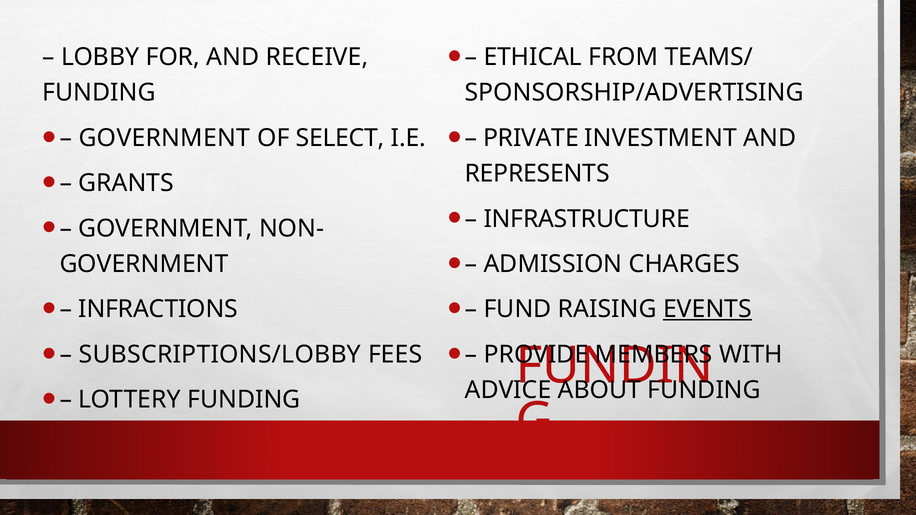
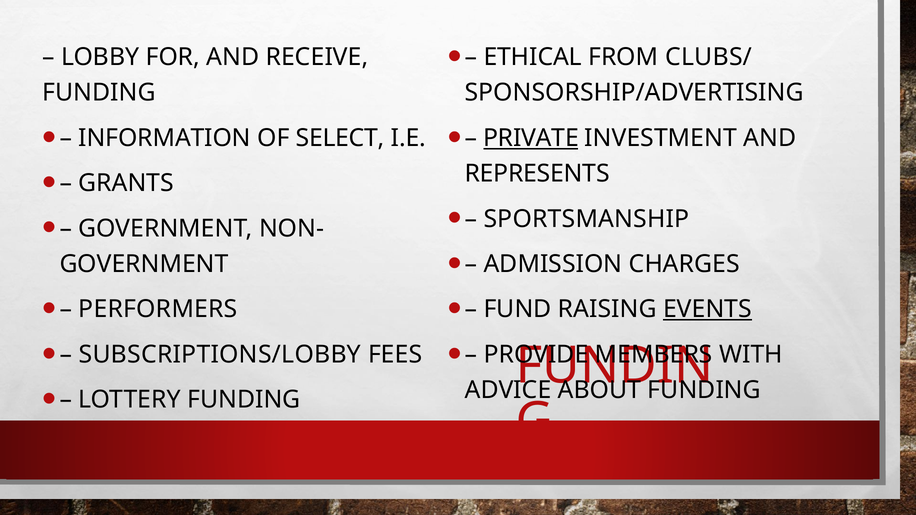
TEAMS/: TEAMS/ -> CLUBS/
GOVERNMENT at (164, 138): GOVERNMENT -> INFORMATION
PRIVATE underline: none -> present
INFRASTRUCTURE: INFRASTRUCTURE -> SPORTSMANSHIP
INFRACTIONS: INFRACTIONS -> PERFORMERS
